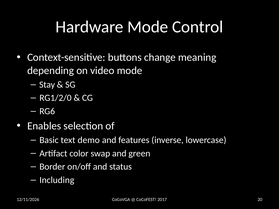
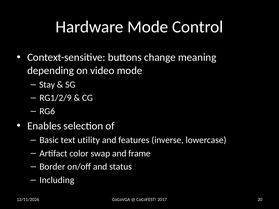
RG1/2/0: RG1/2/0 -> RG1/2/9
demo: demo -> utility
green: green -> frame
